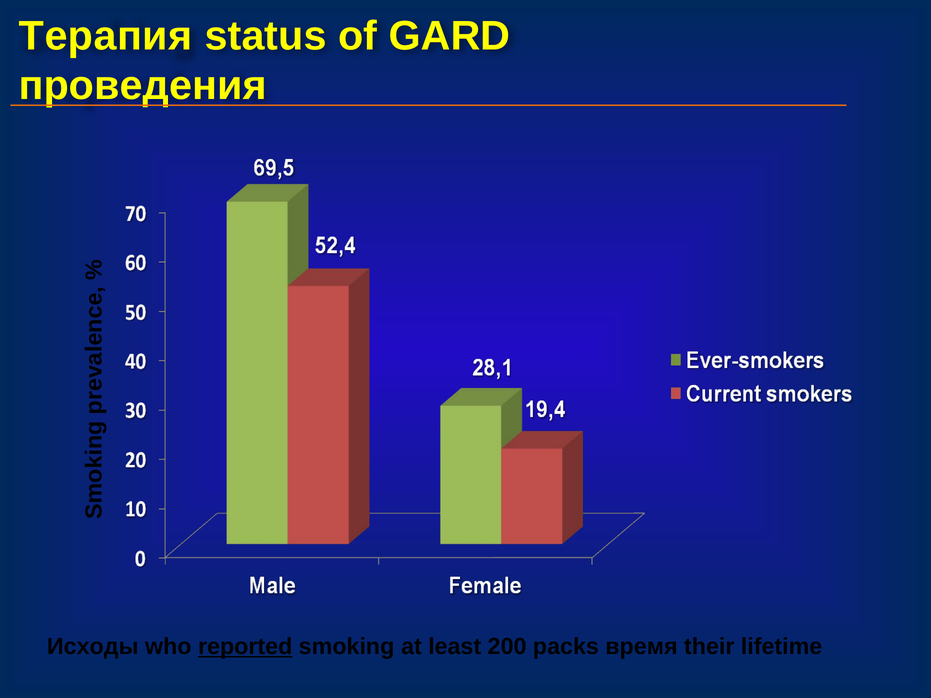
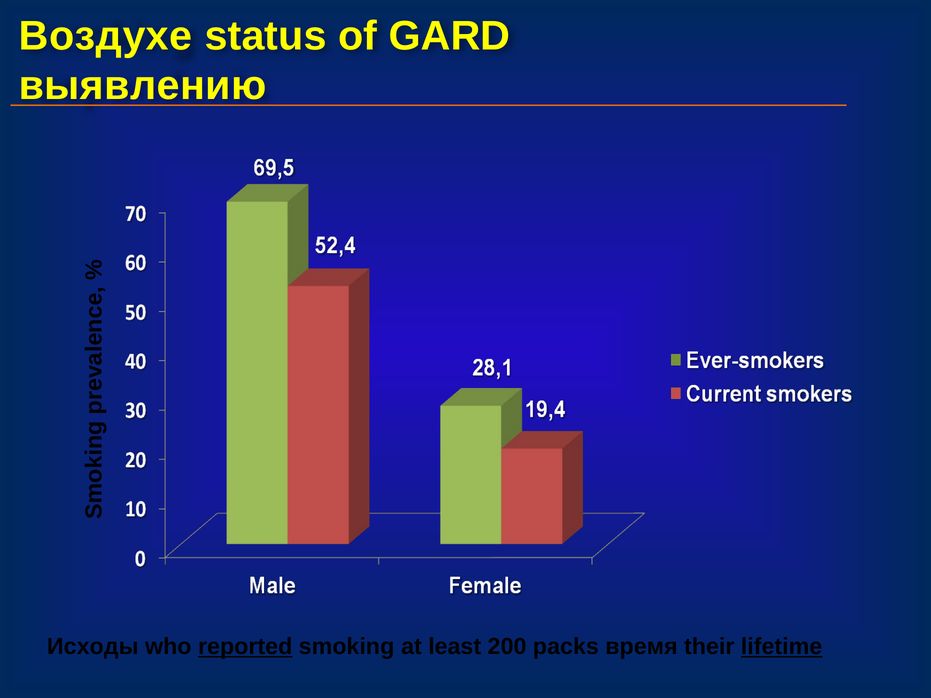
Терапия: Терапия -> Воздухе
проведения: проведения -> выявлению
lifetime underline: none -> present
